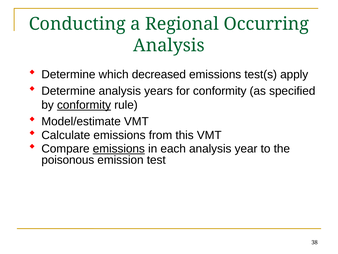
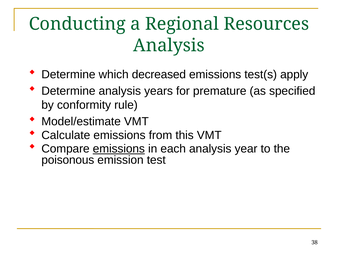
Occurring: Occurring -> Resources
for conformity: conformity -> premature
conformity at (84, 105) underline: present -> none
